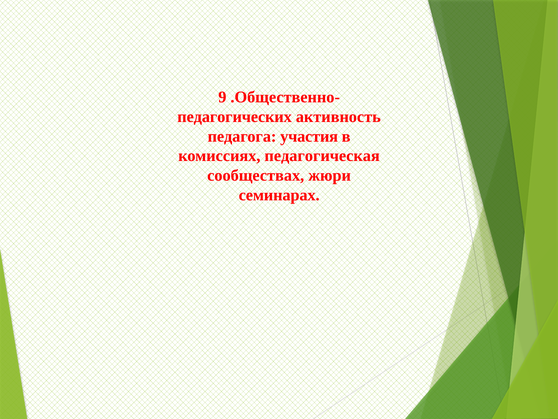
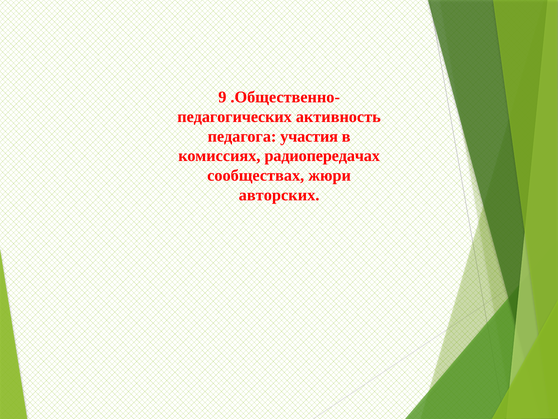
педагогическая: педагогическая -> радиопередачах
семинарах: семинарах -> авторских
